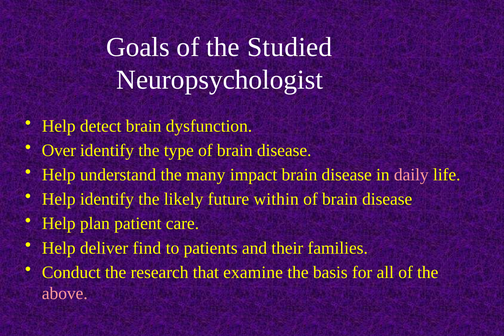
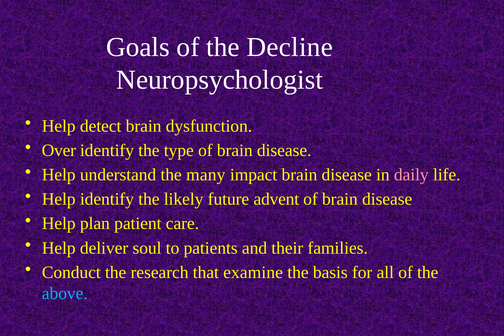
Studied: Studied -> Decline
within: within -> advent
find: find -> soul
above colour: pink -> light blue
